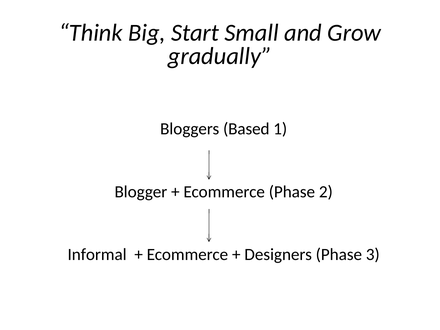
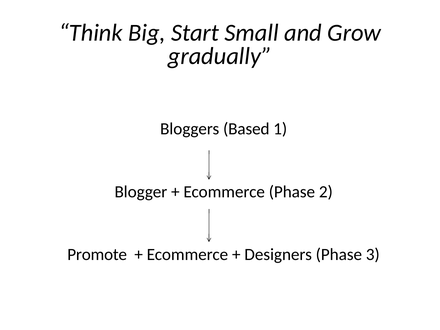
Informal: Informal -> Promote
